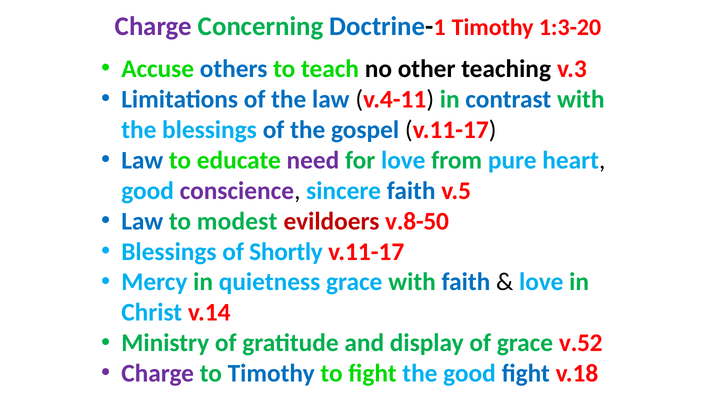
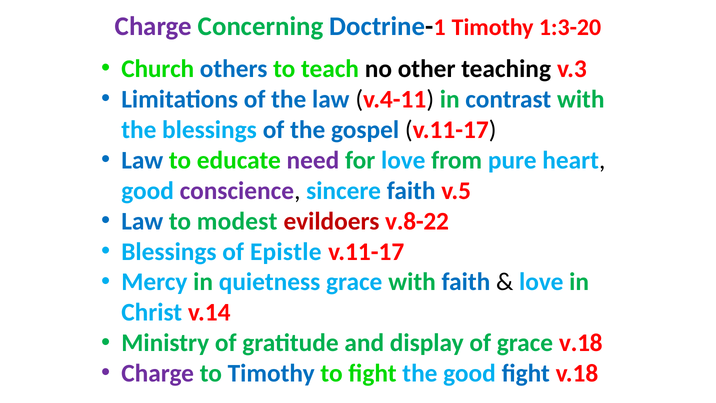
Accuse: Accuse -> Church
v.8-50: v.8-50 -> v.8-22
Shortly: Shortly -> Epistle
grace v.52: v.52 -> v.18
